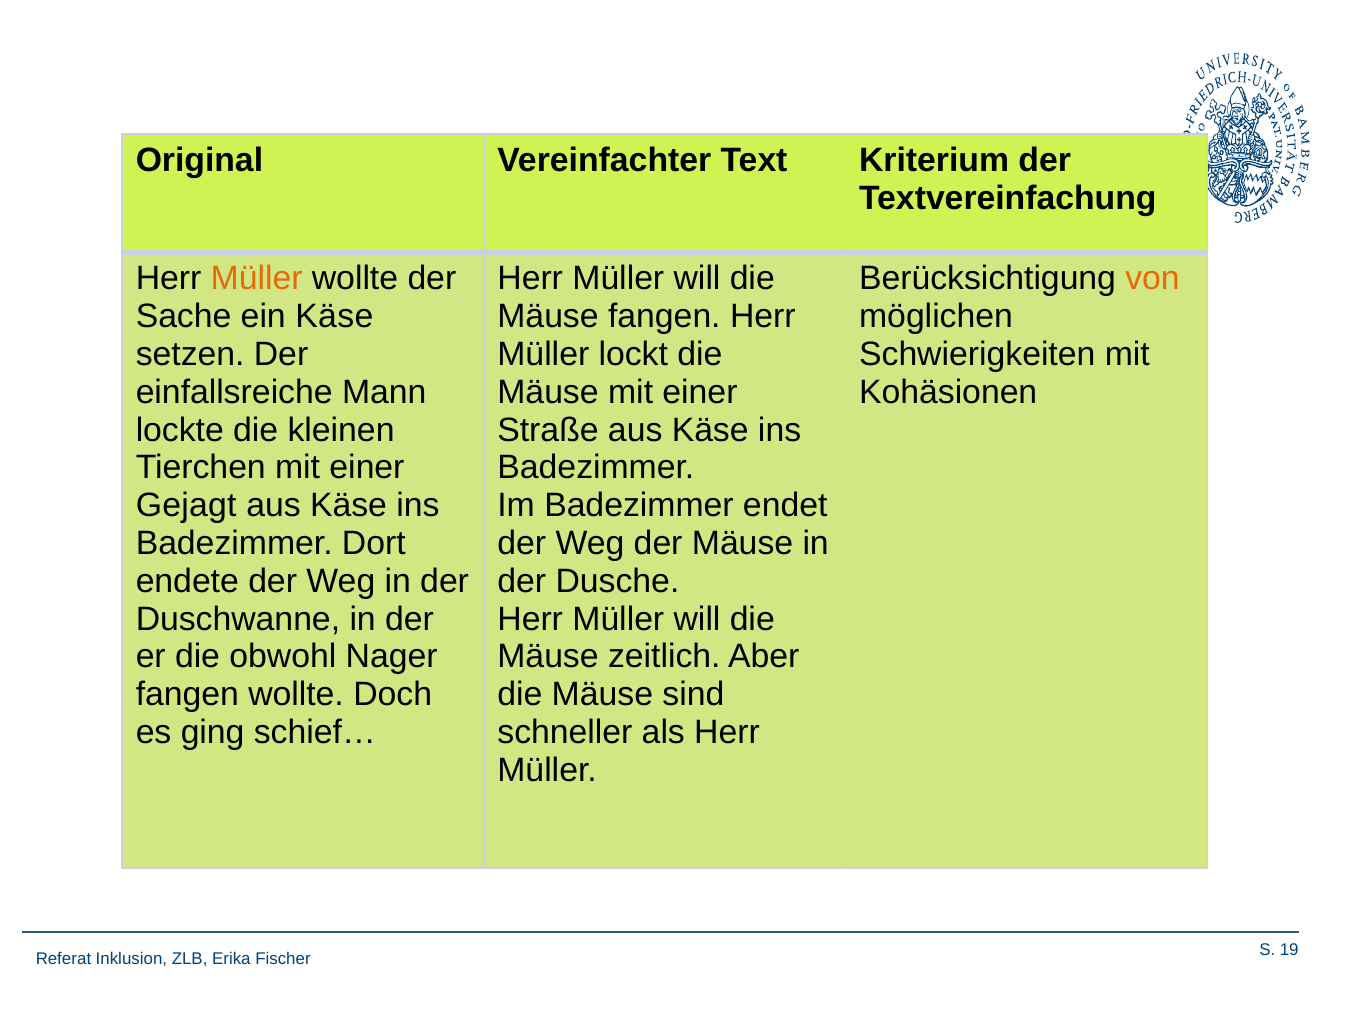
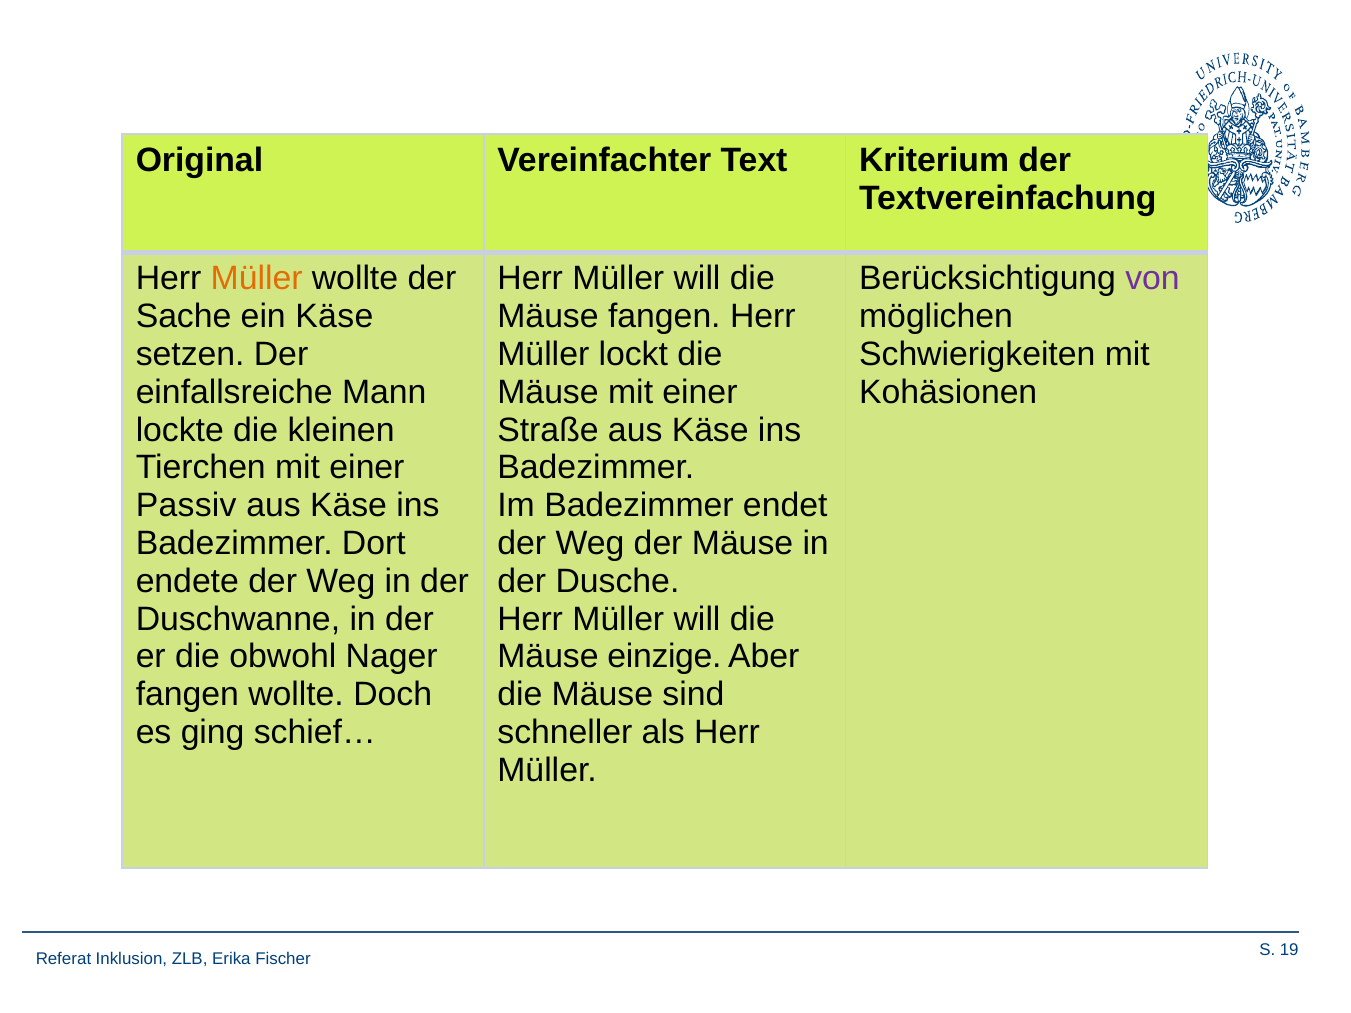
von colour: orange -> purple
Gejagt: Gejagt -> Passiv
zeitlich: zeitlich -> einzige
